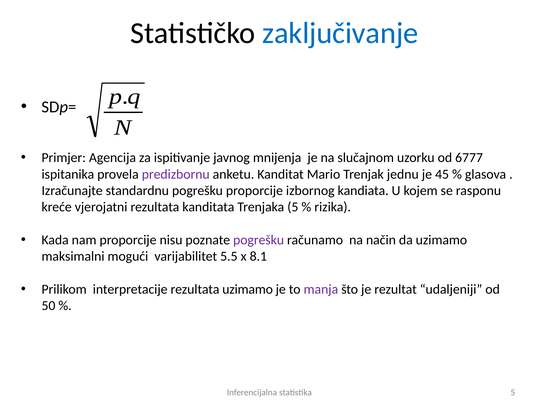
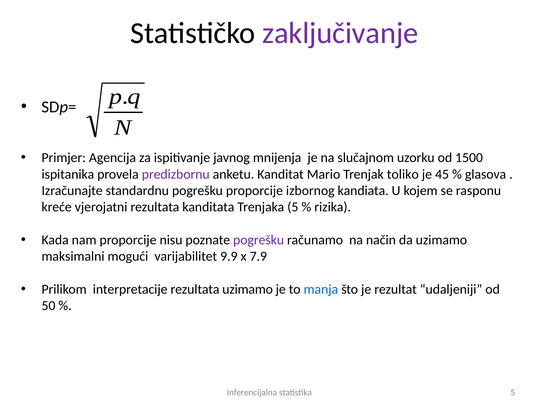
zaključivanje colour: blue -> purple
6777: 6777 -> 1500
jednu: jednu -> toliko
5.5: 5.5 -> 9.9
8.1: 8.1 -> 7.9
manja colour: purple -> blue
